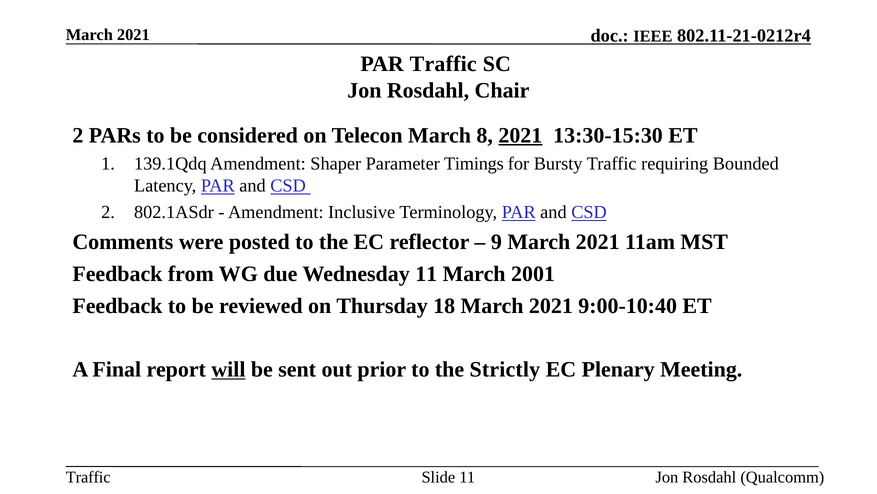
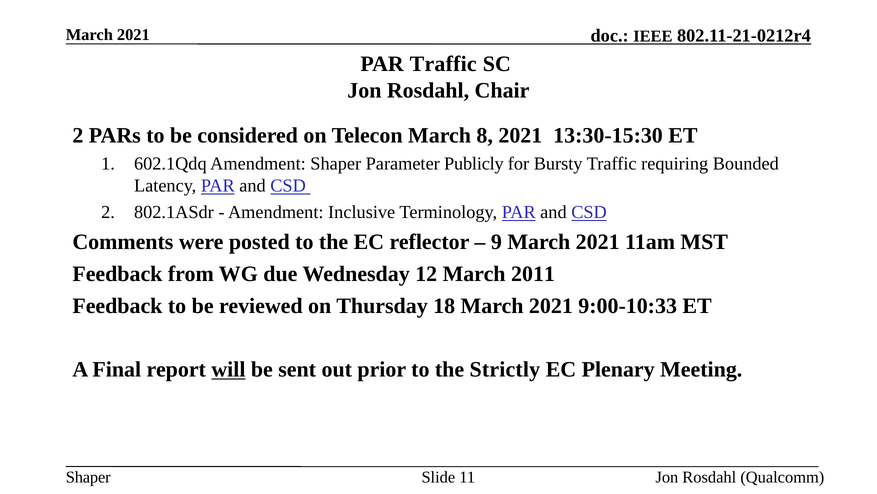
2021 at (520, 135) underline: present -> none
139.1Qdq: 139.1Qdq -> 602.1Qdq
Timings: Timings -> Publicly
Wednesday 11: 11 -> 12
2001: 2001 -> 2011
9:00-10:40: 9:00-10:40 -> 9:00-10:33
Traffic at (88, 477): Traffic -> Shaper
